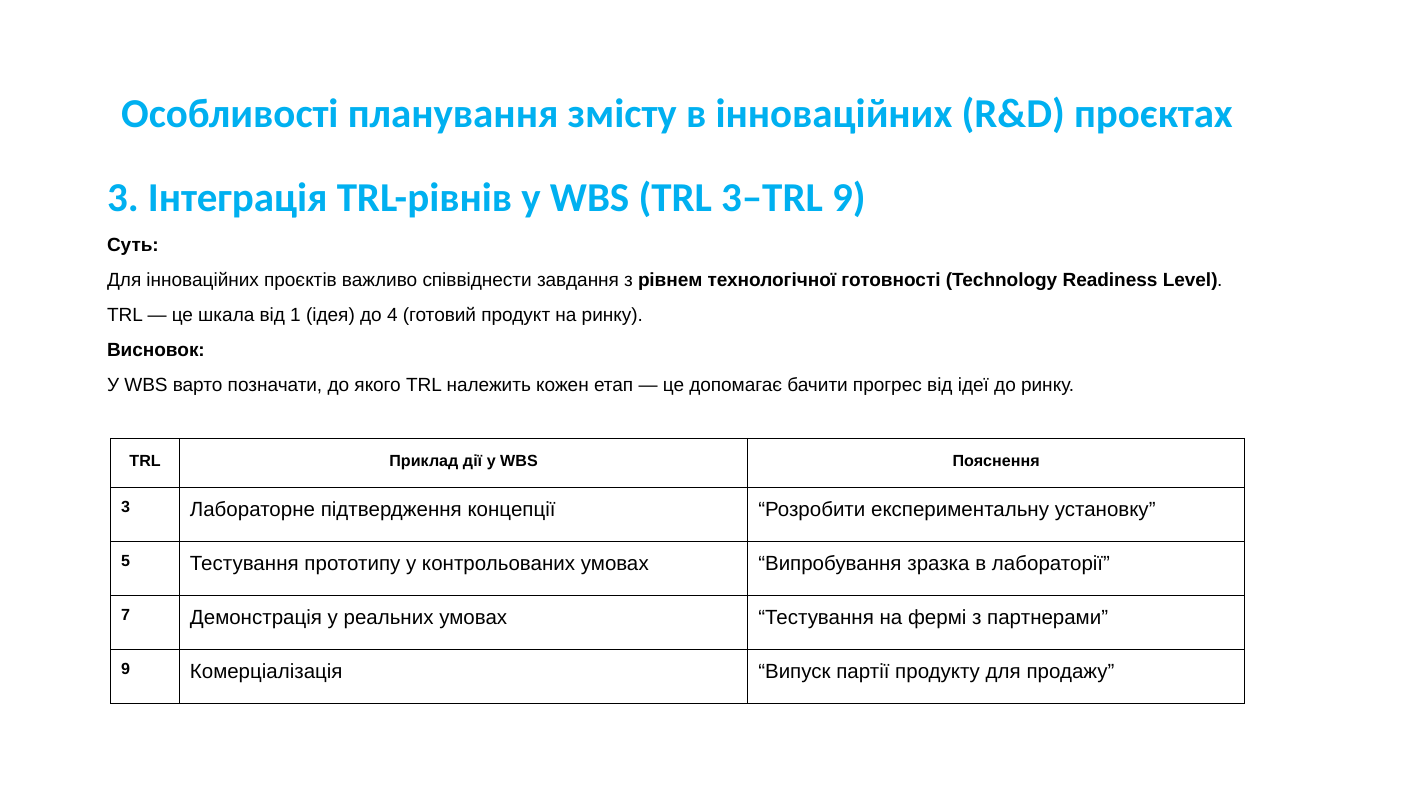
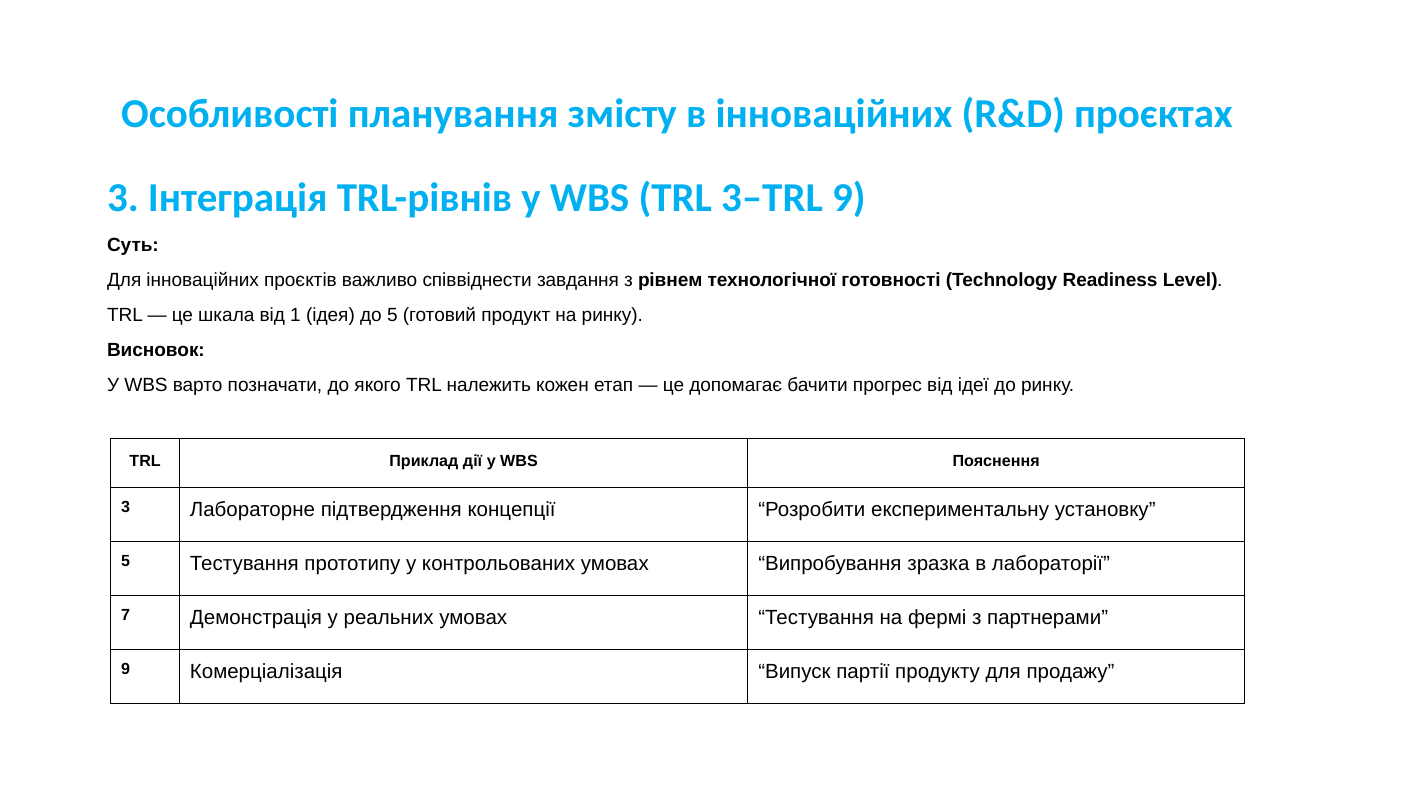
до 4: 4 -> 5
